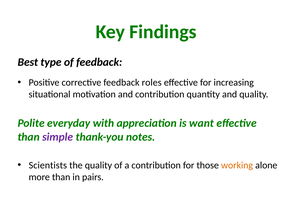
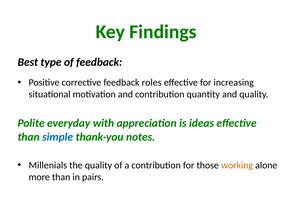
want: want -> ideas
simple colour: purple -> blue
Scientists: Scientists -> Millenials
